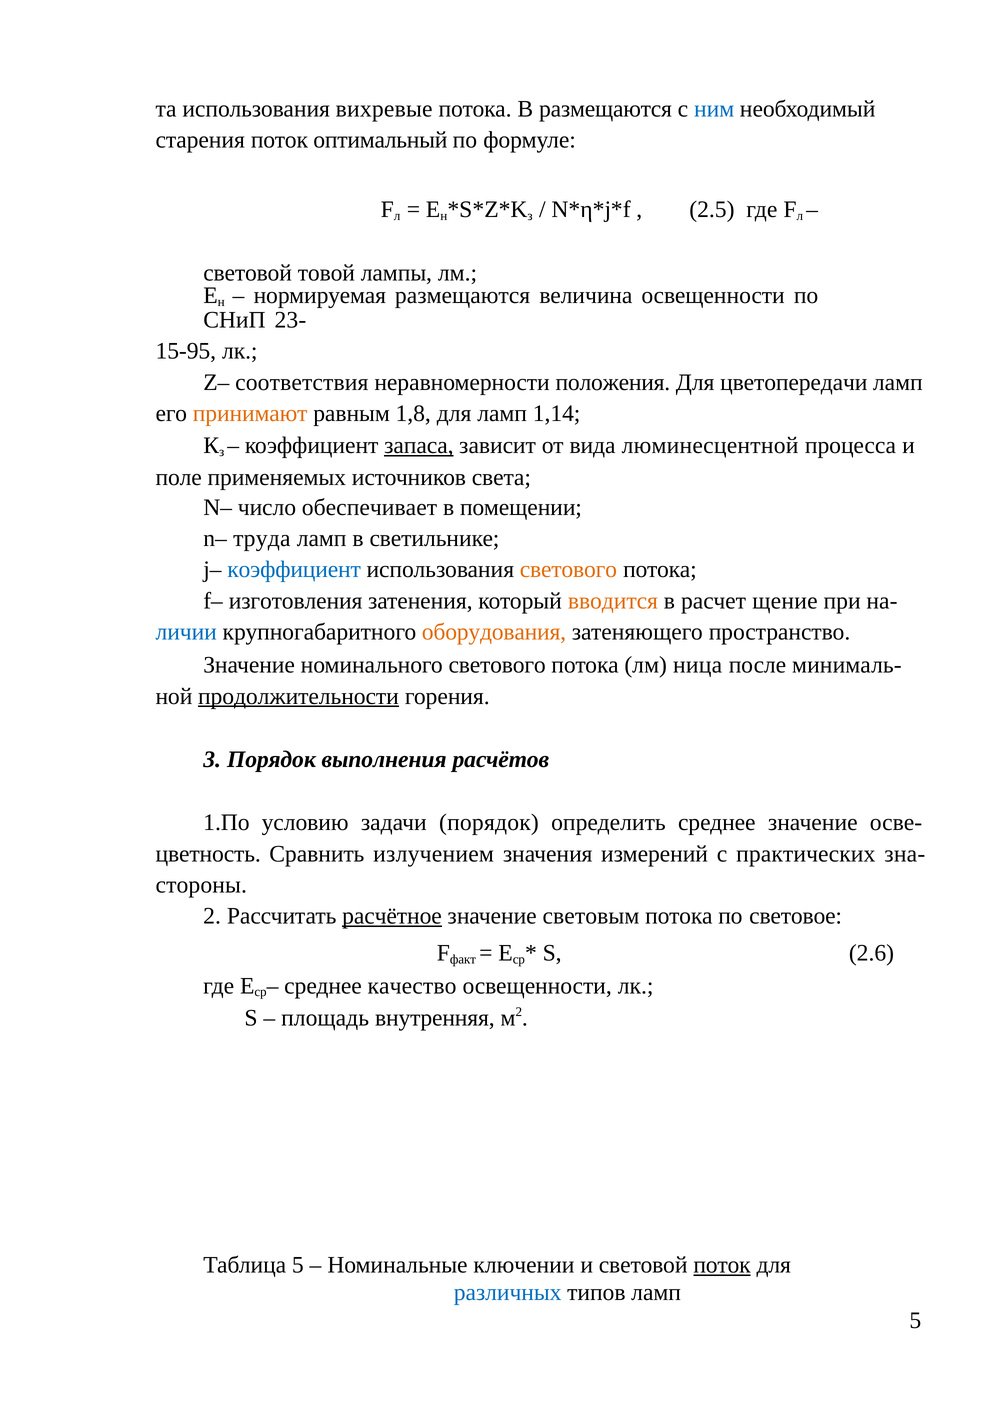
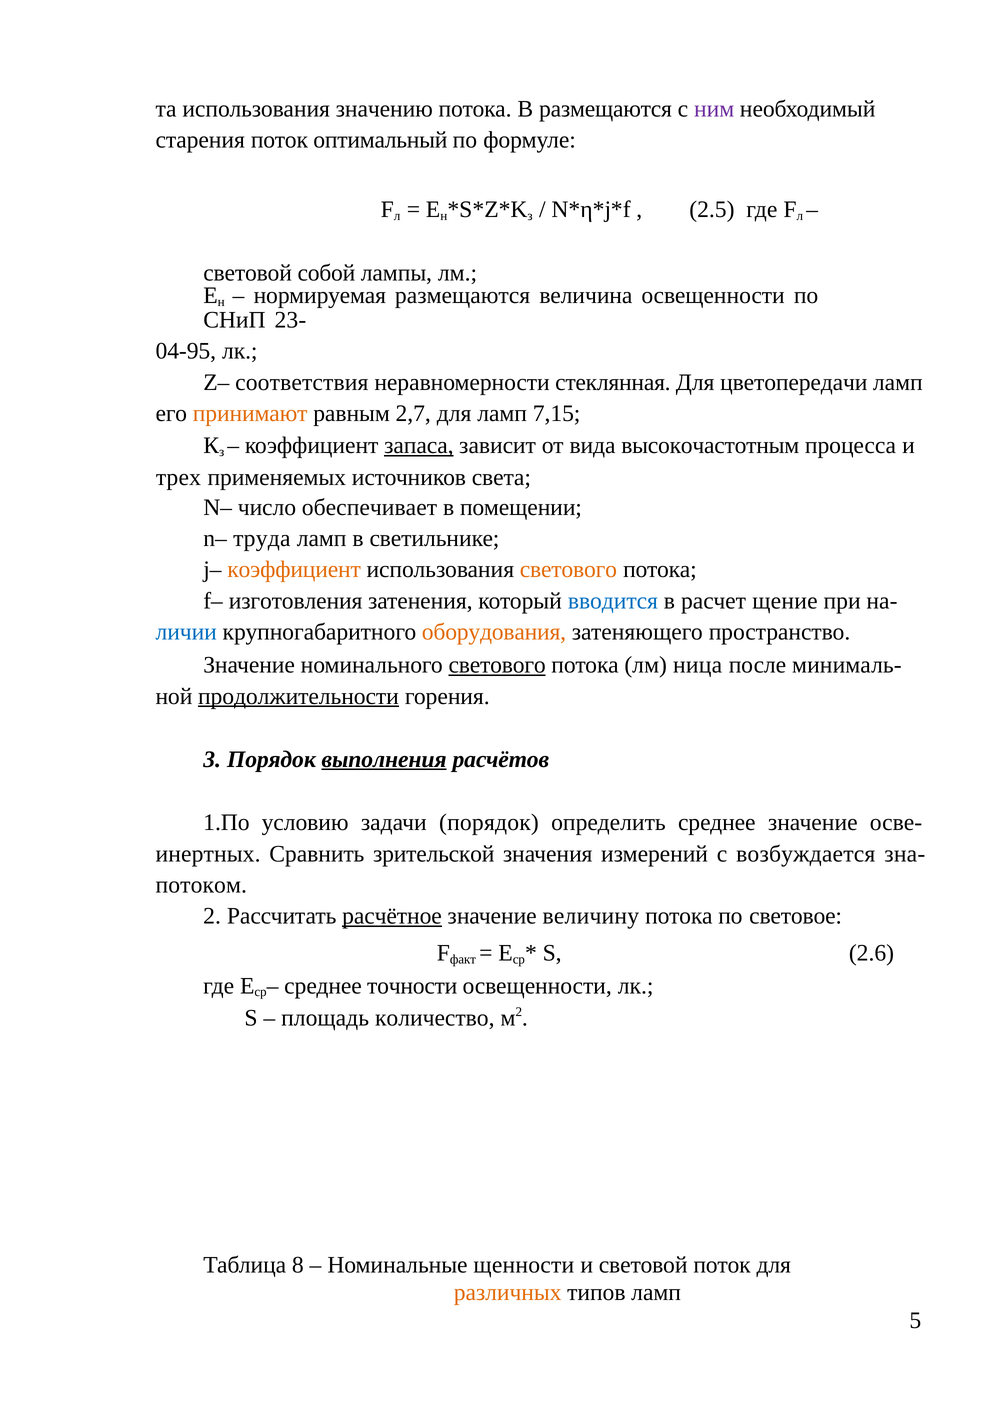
вихревые: вихревые -> значению
ним colour: blue -> purple
товой: товой -> собой
15-95: 15-95 -> 04-95
положения: положения -> стеклянная
1,8: 1,8 -> 2,7
1,14: 1,14 -> 7,15
люминесцентной: люминесцентной -> высокочастотным
поле: поле -> трех
коэффициент at (294, 570) colour: blue -> orange
вводится colour: orange -> blue
светового at (497, 665) underline: none -> present
выполнения underline: none -> present
цветность: цветность -> инертных
излучением: излучением -> зрительской
практических: практических -> возбуждается
стороны: стороны -> потоком
световым: световым -> величину
качество: качество -> точности
внутренняя: внутренняя -> количество
Таблица 5: 5 -> 8
ключении: ключении -> щенности
поток at (722, 1265) underline: present -> none
различных colour: blue -> orange
